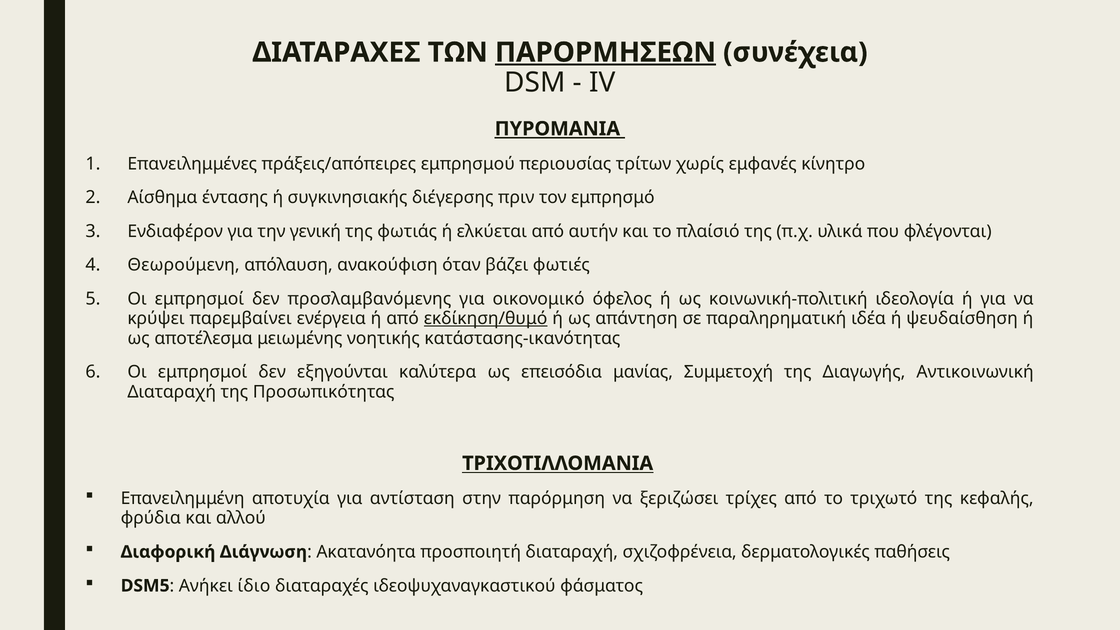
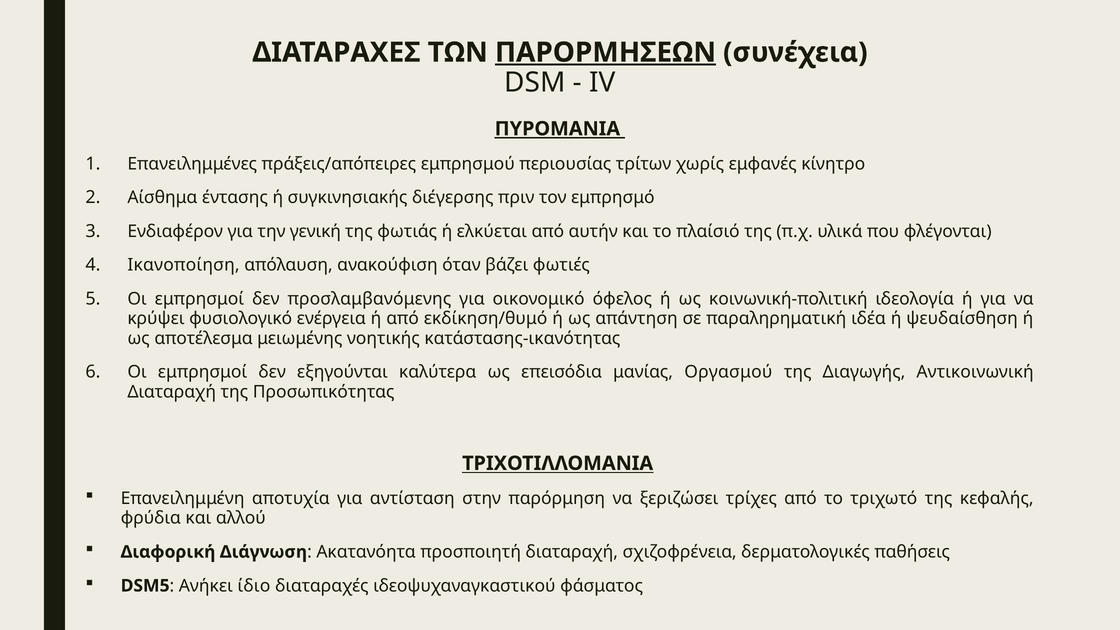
Θεωρούμενη: Θεωρούμενη -> Ικανοποίηση
παρεμβαίνει: παρεμβαίνει -> φυσιολογικό
εκδίκηση/θυμό underline: present -> none
Συμμετοχή: Συμμετοχή -> Οργασμού
